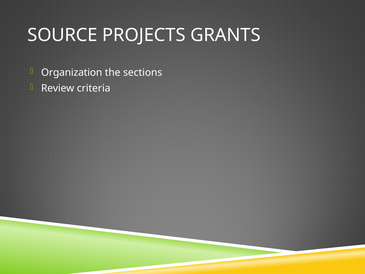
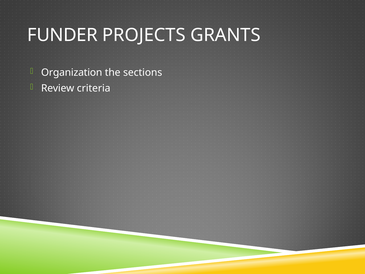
SOURCE: SOURCE -> FUNDER
